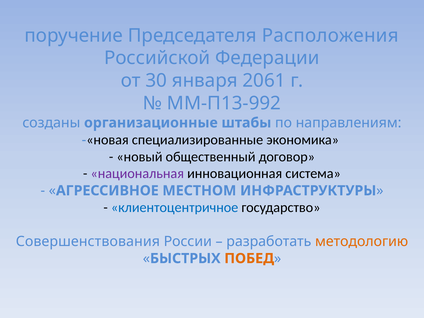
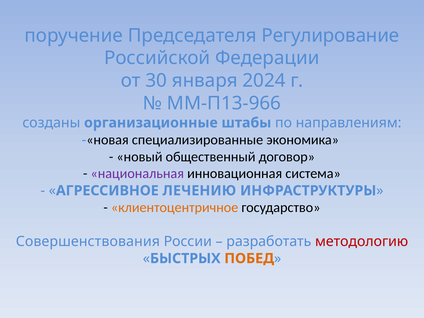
Расположения: Расположения -> Регулирование
2061: 2061 -> 2024
ММ-П13-992: ММ-П13-992 -> ММ-П13-966
МЕСТНОМ: МЕСТНОМ -> ЛЕЧЕНИЮ
клиентоцентричное colour: blue -> orange
методологию colour: orange -> red
